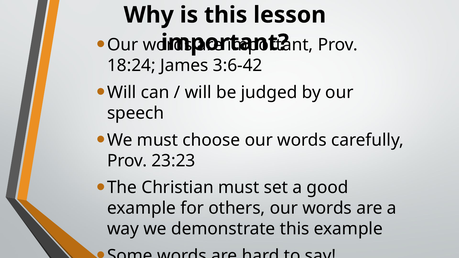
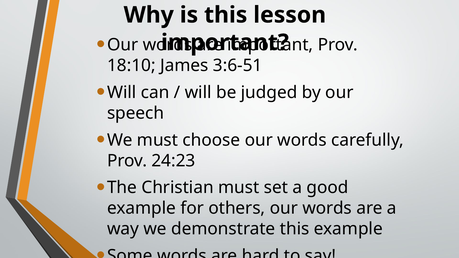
18:24: 18:24 -> 18:10
3:6-42: 3:6-42 -> 3:6-51
23:23: 23:23 -> 24:23
